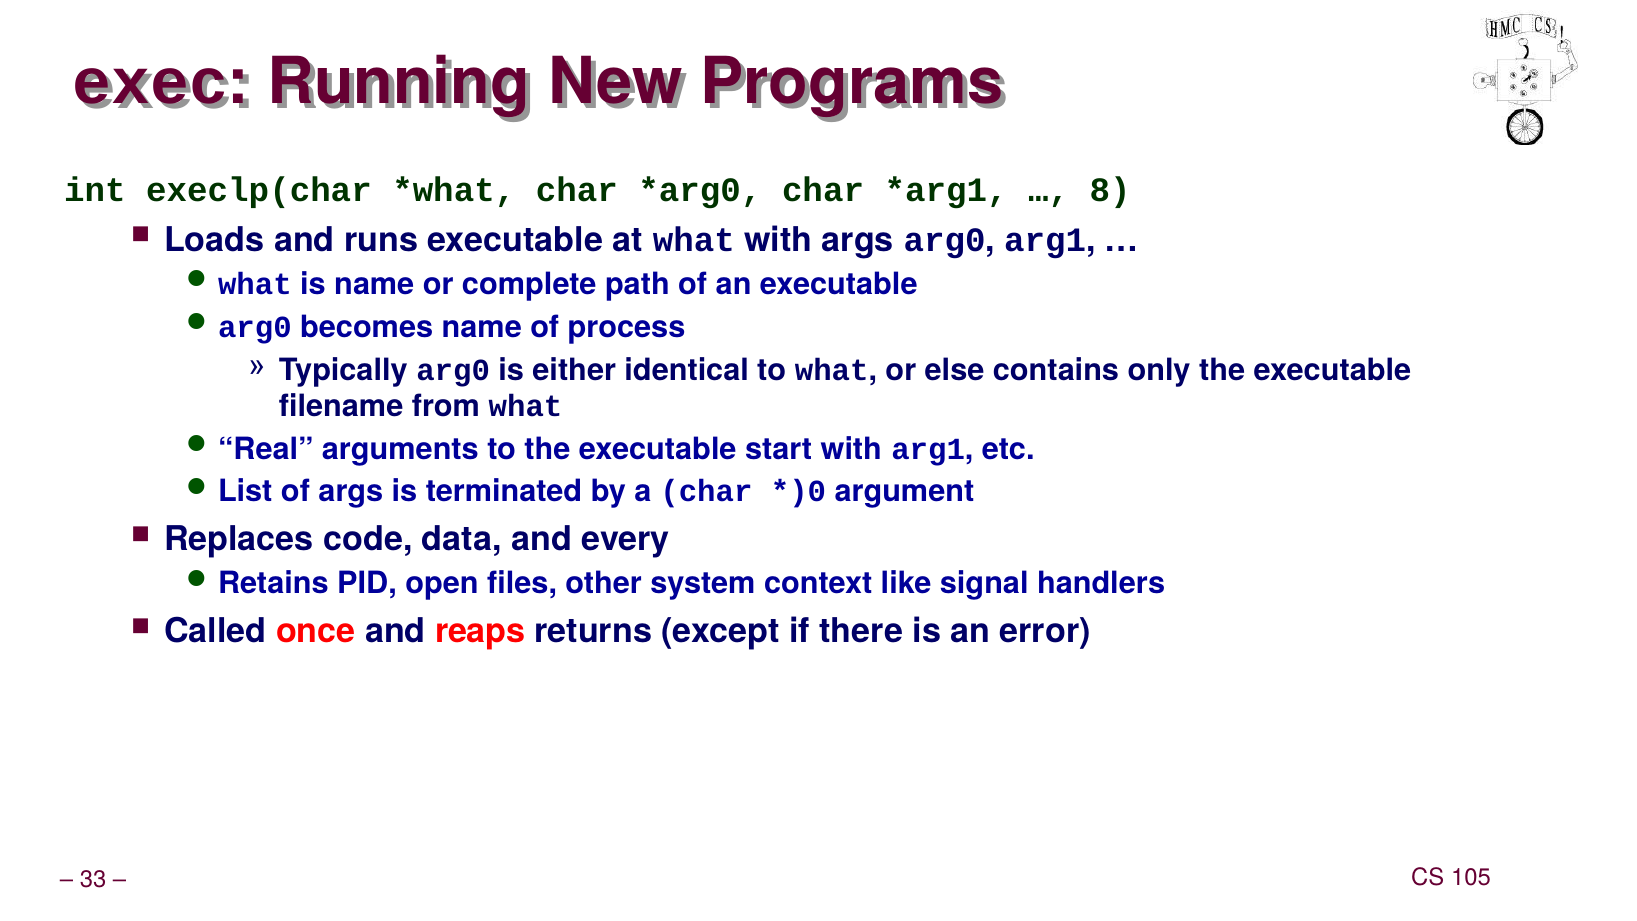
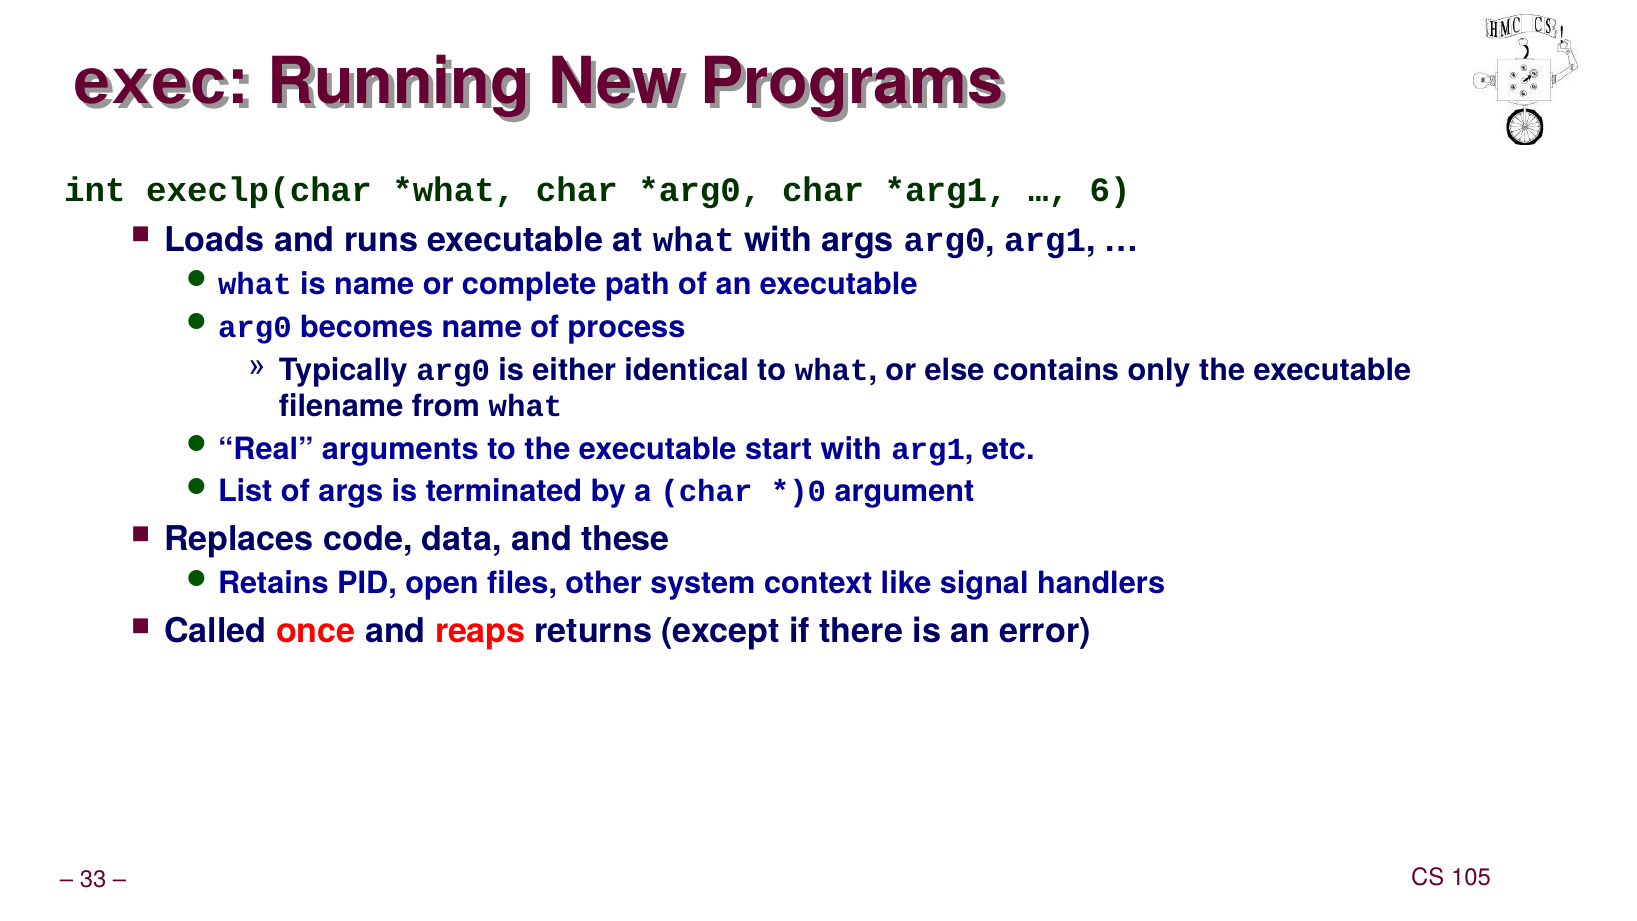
8: 8 -> 6
every: every -> these
